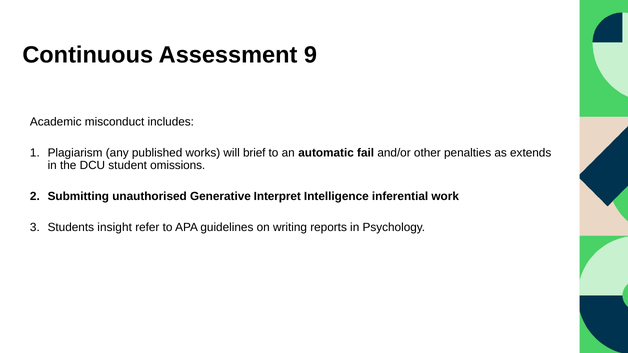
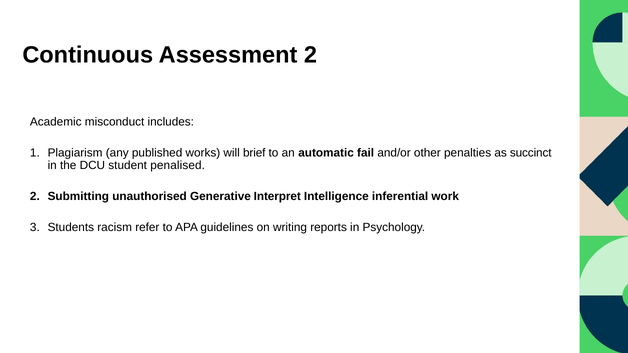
Assessment 9: 9 -> 2
extends: extends -> succinct
omissions: omissions -> penalised
insight: insight -> racism
